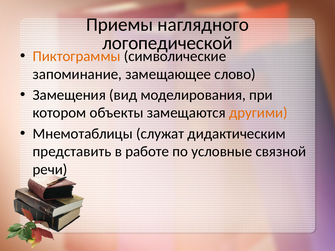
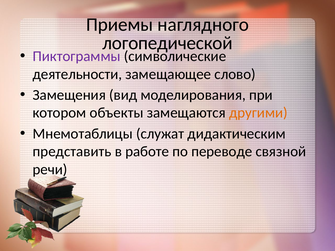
Пиктограммы colour: orange -> purple
запоминание: запоминание -> деятельности
условные: условные -> переводе
